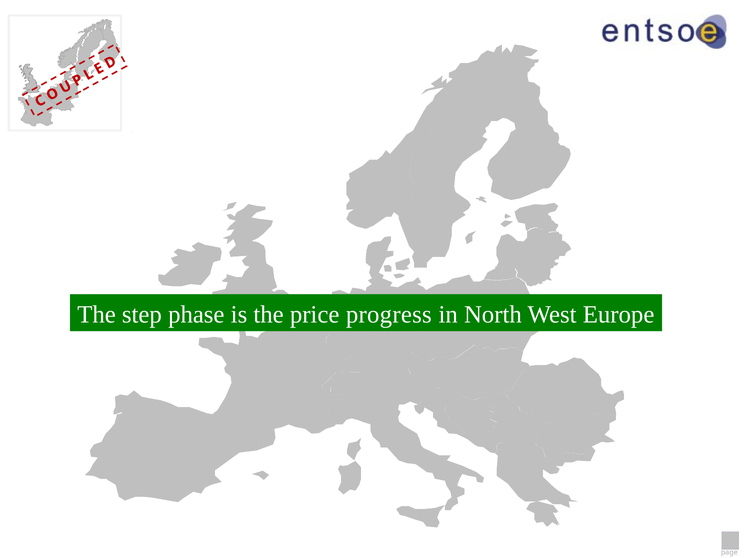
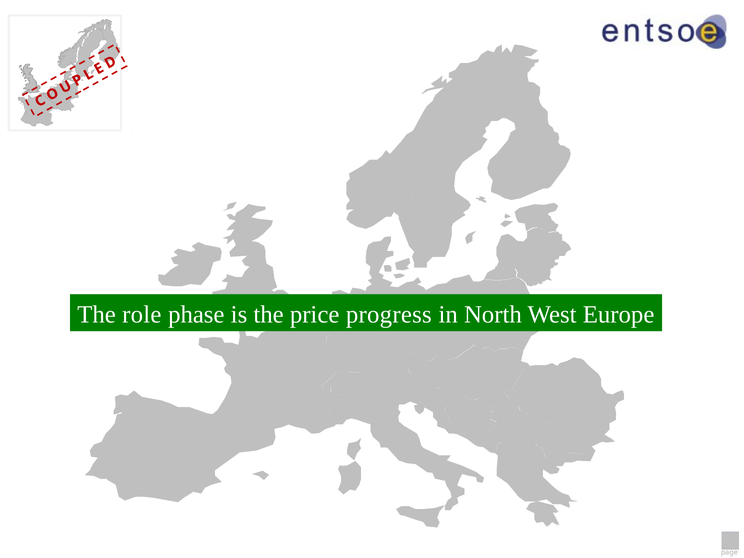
step: step -> role
